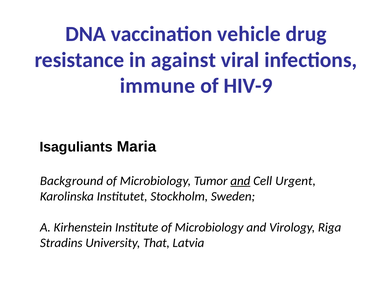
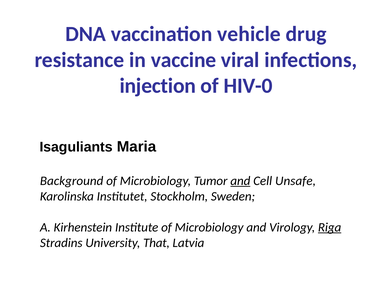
against: against -> vaccine
immune: immune -> injection
HIV-9: HIV-9 -> HIV-0
Urgent: Urgent -> Unsafe
Riga underline: none -> present
